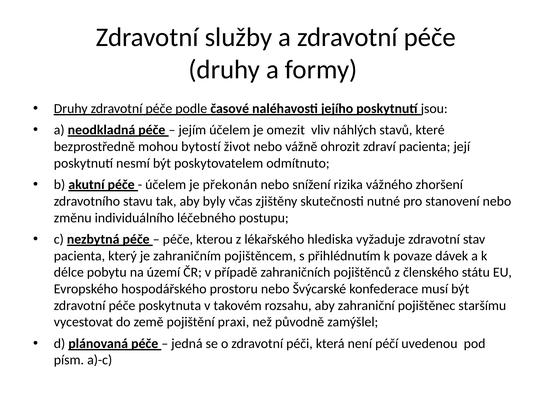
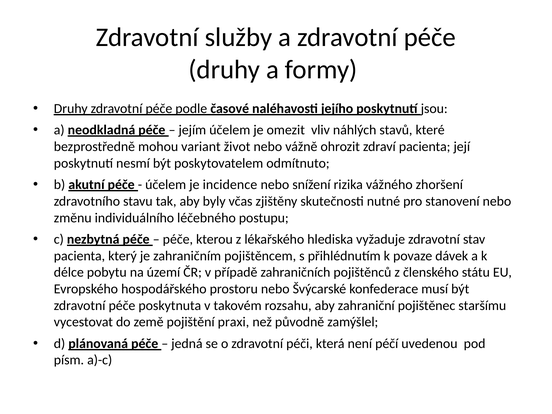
bytostí: bytostí -> variant
překonán: překonán -> incidence
